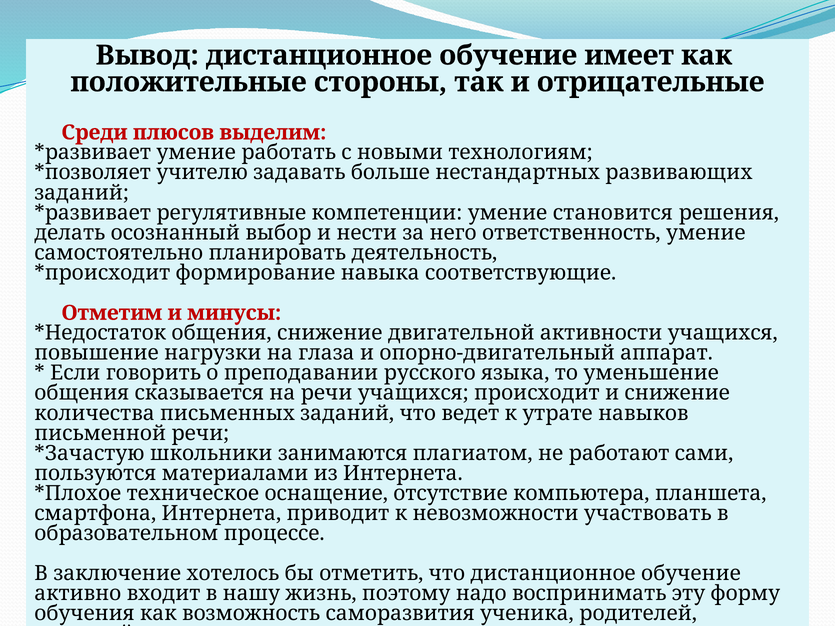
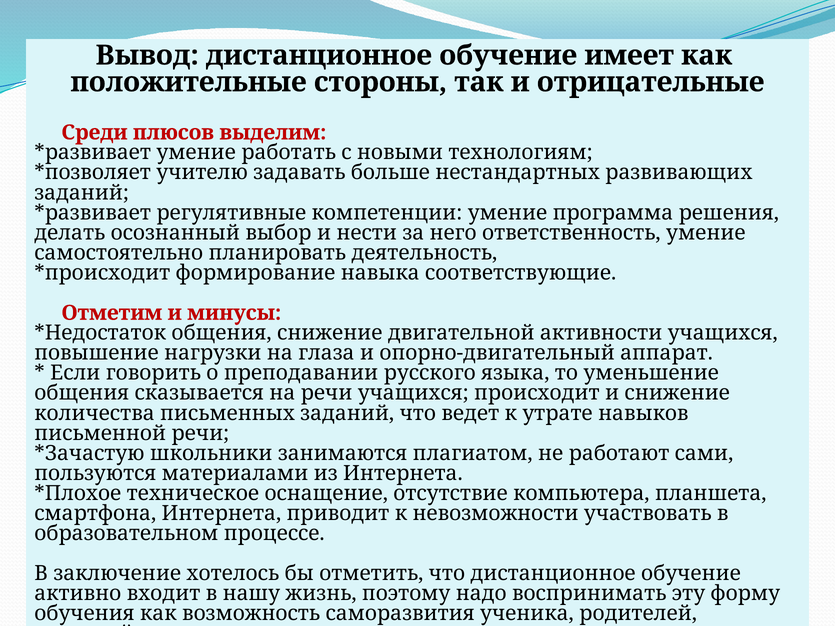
становится: становится -> программа
